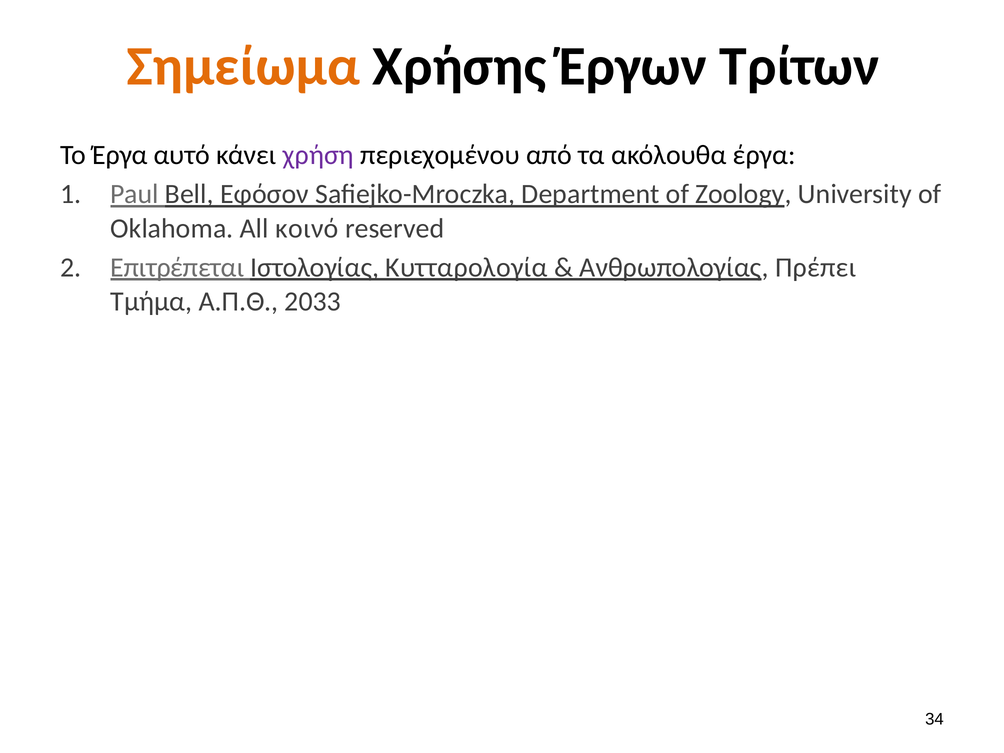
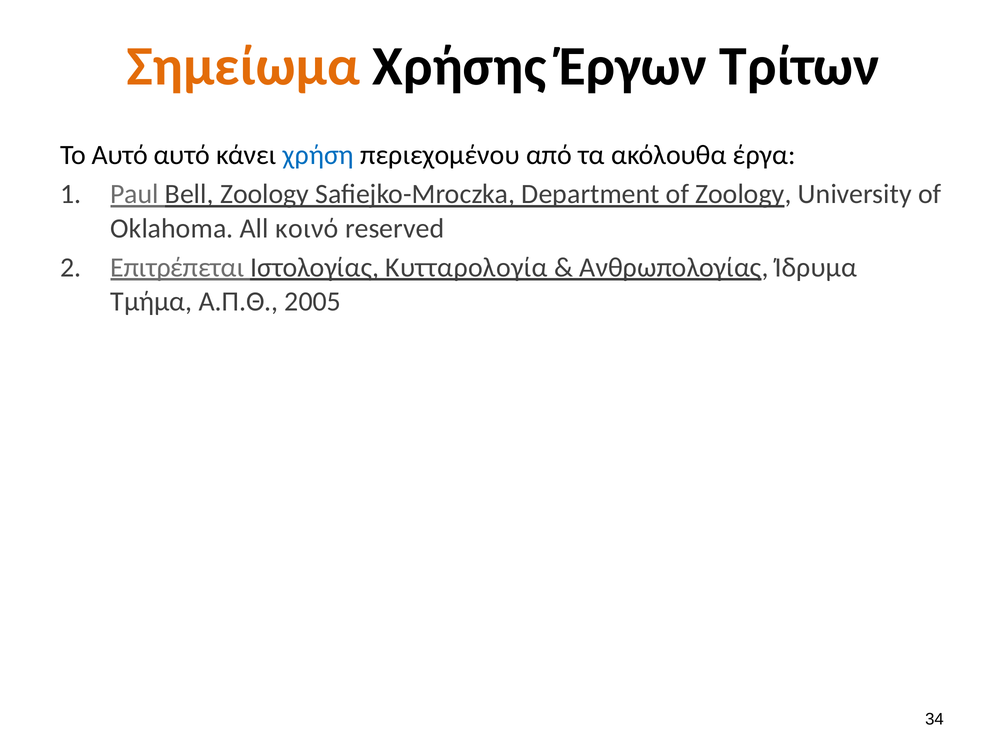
Το Έργα: Έργα -> Αυτό
χρήση colour: purple -> blue
Bell Εφόσον: Εφόσον -> Zoology
Πρέπει: Πρέπει -> Ίδρυμα
2033: 2033 -> 2005
